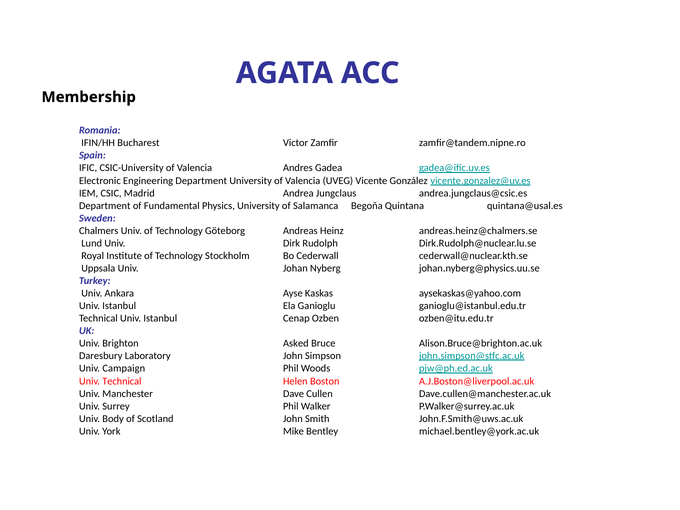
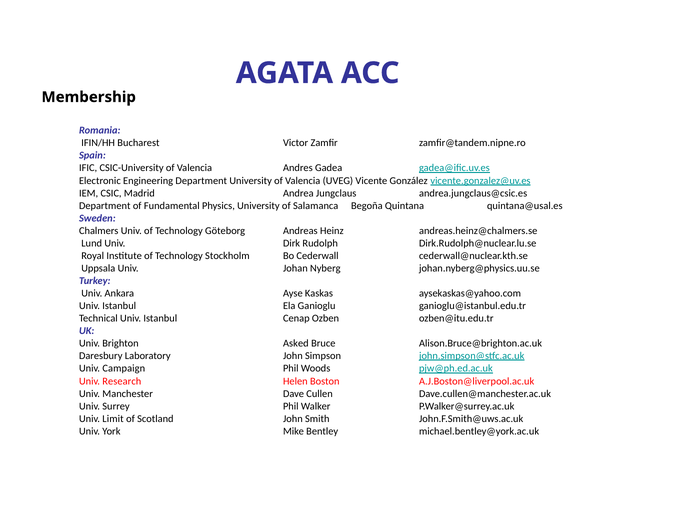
Univ Technical: Technical -> Research
Body: Body -> Limit
